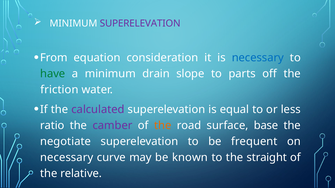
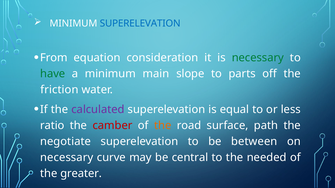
SUPERELEVATION at (140, 23) colour: purple -> blue
necessary at (258, 58) colour: blue -> green
drain: drain -> main
camber colour: purple -> red
base: base -> path
frequent: frequent -> between
known: known -> central
straight: straight -> needed
relative: relative -> greater
